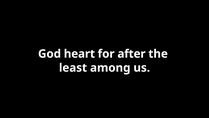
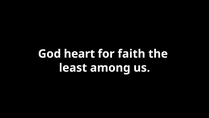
after: after -> faith
